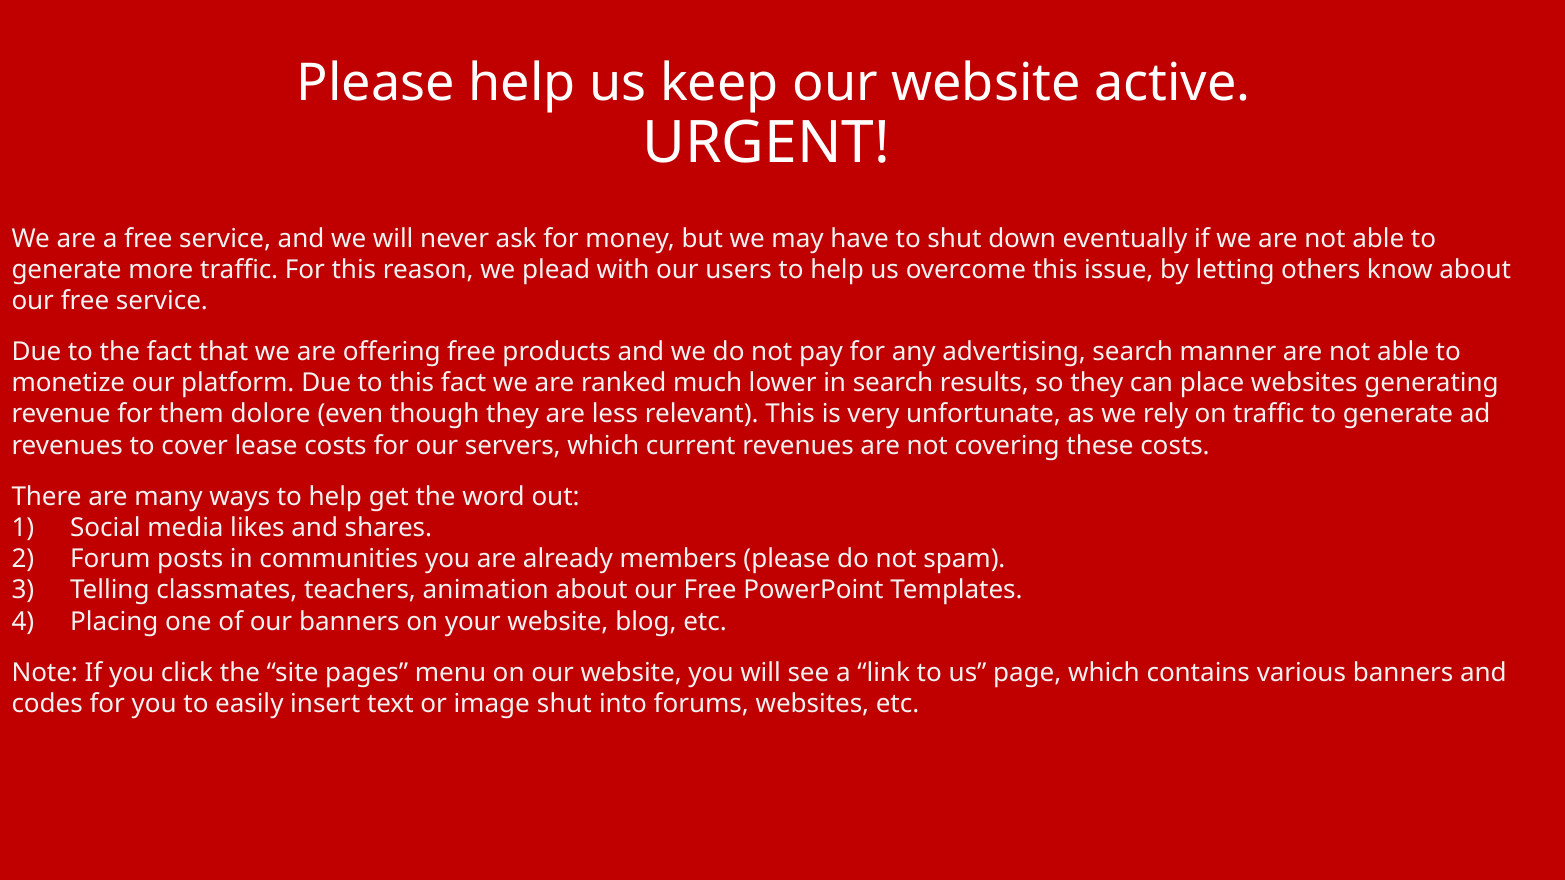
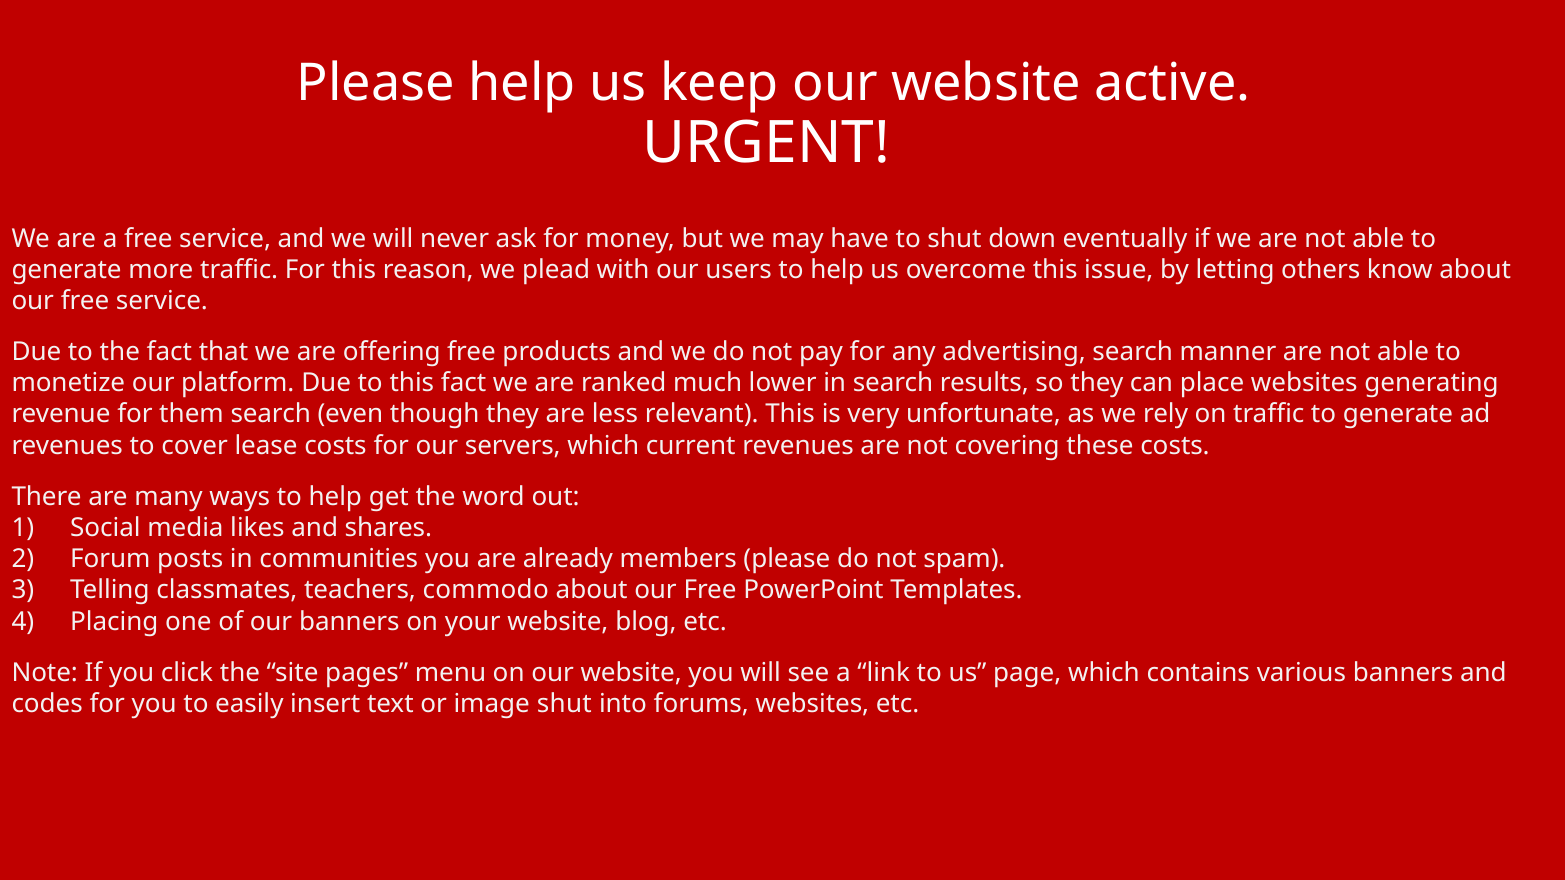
them dolore: dolore -> search
animation: animation -> commodo
